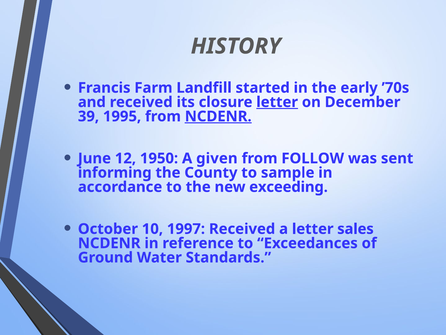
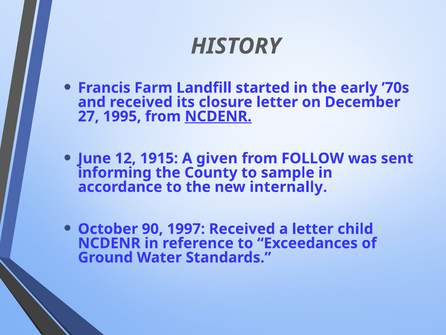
letter at (277, 102) underline: present -> none
39: 39 -> 27
1950: 1950 -> 1915
exceeding: exceeding -> internally
10: 10 -> 90
sales: sales -> child
